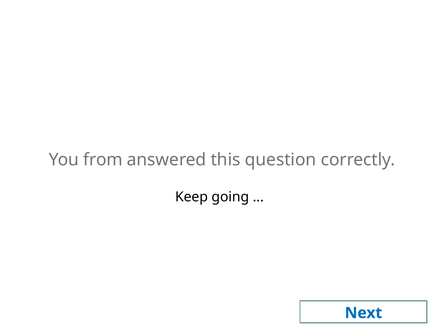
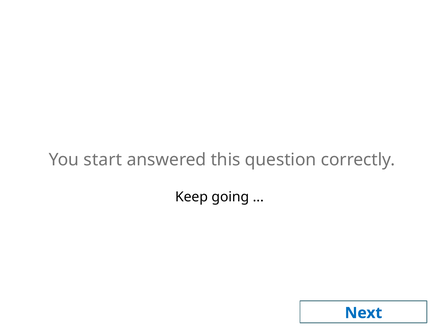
from: from -> start
